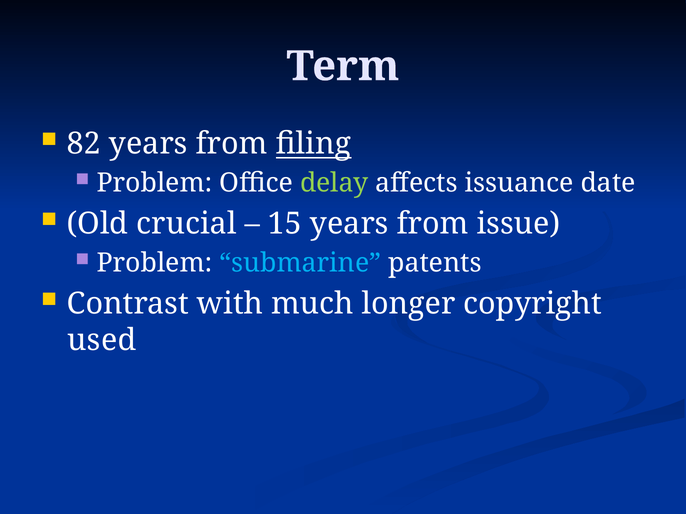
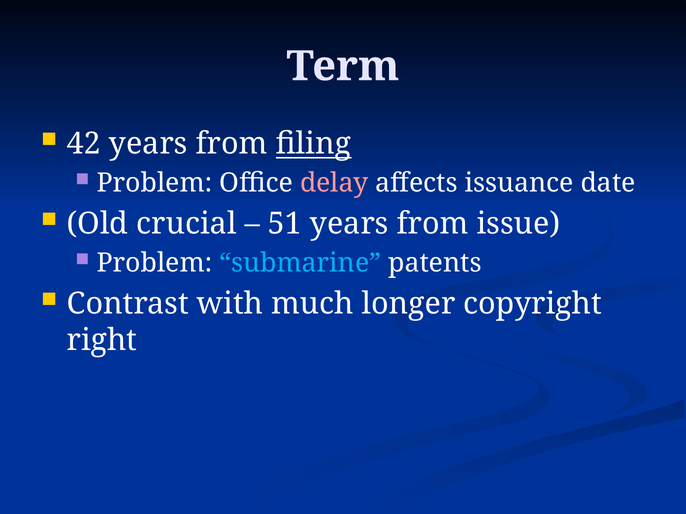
82: 82 -> 42
delay colour: light green -> pink
15: 15 -> 51
used: used -> right
